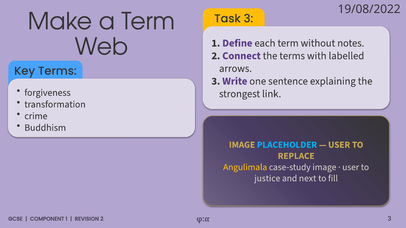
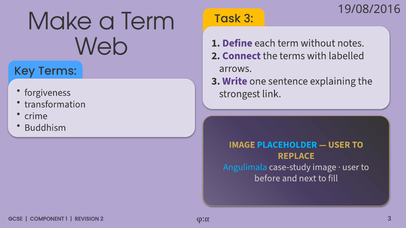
19/08/2022: 19/08/2022 -> 19/08/2016
Angulimala colour: yellow -> light blue
justice: justice -> before
